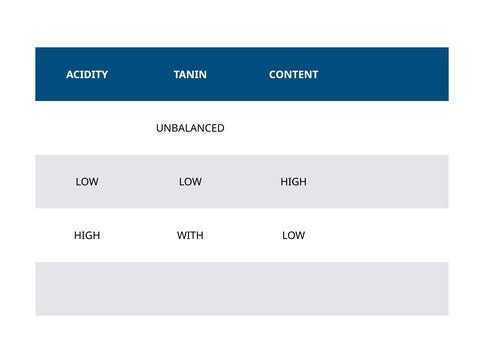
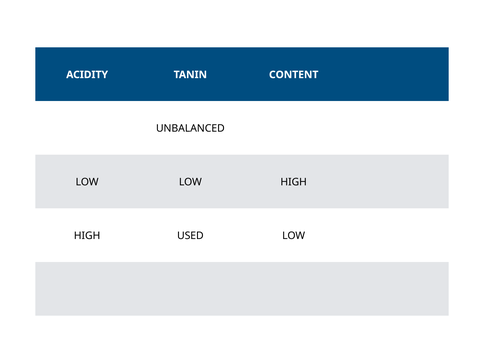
WITH: WITH -> USED
